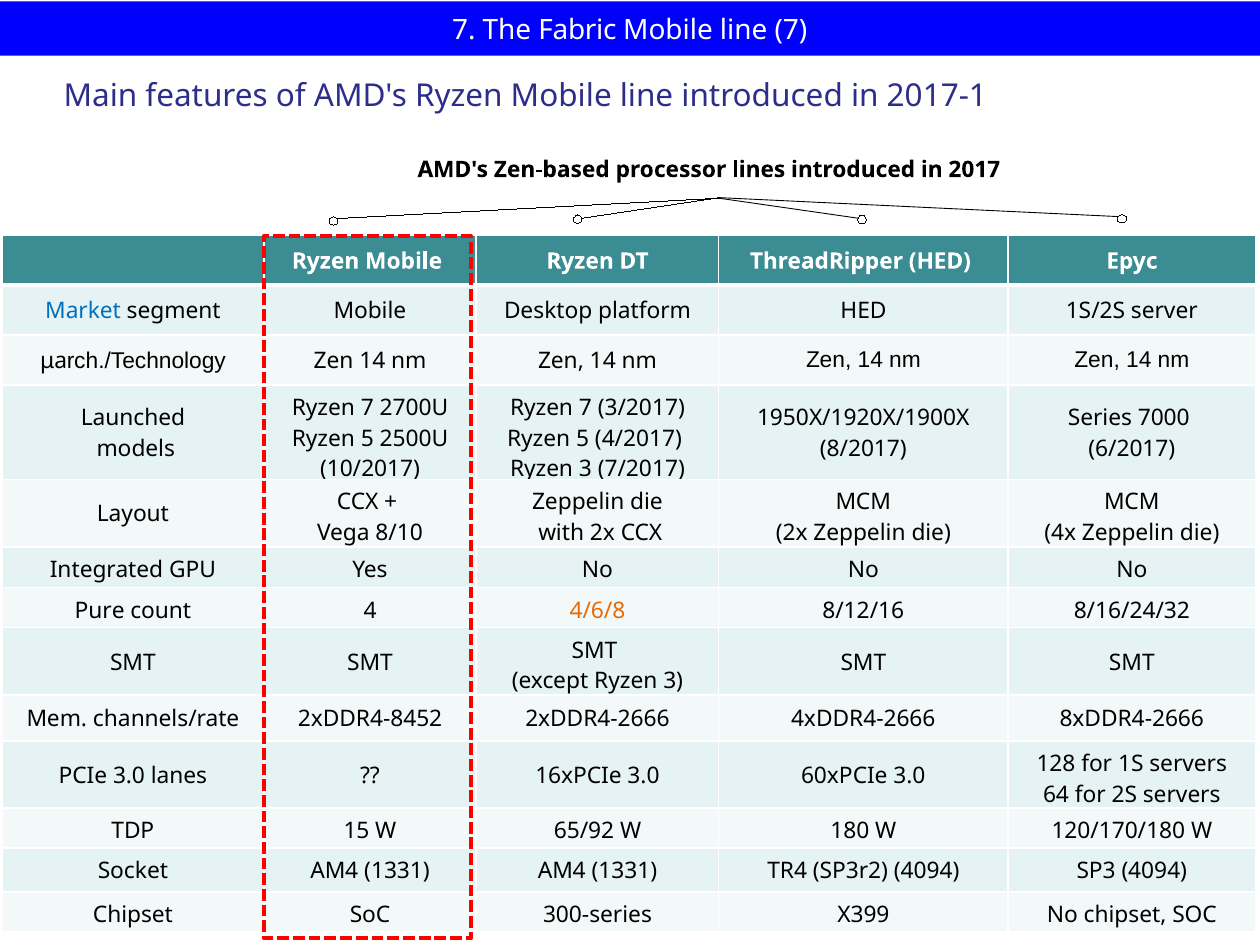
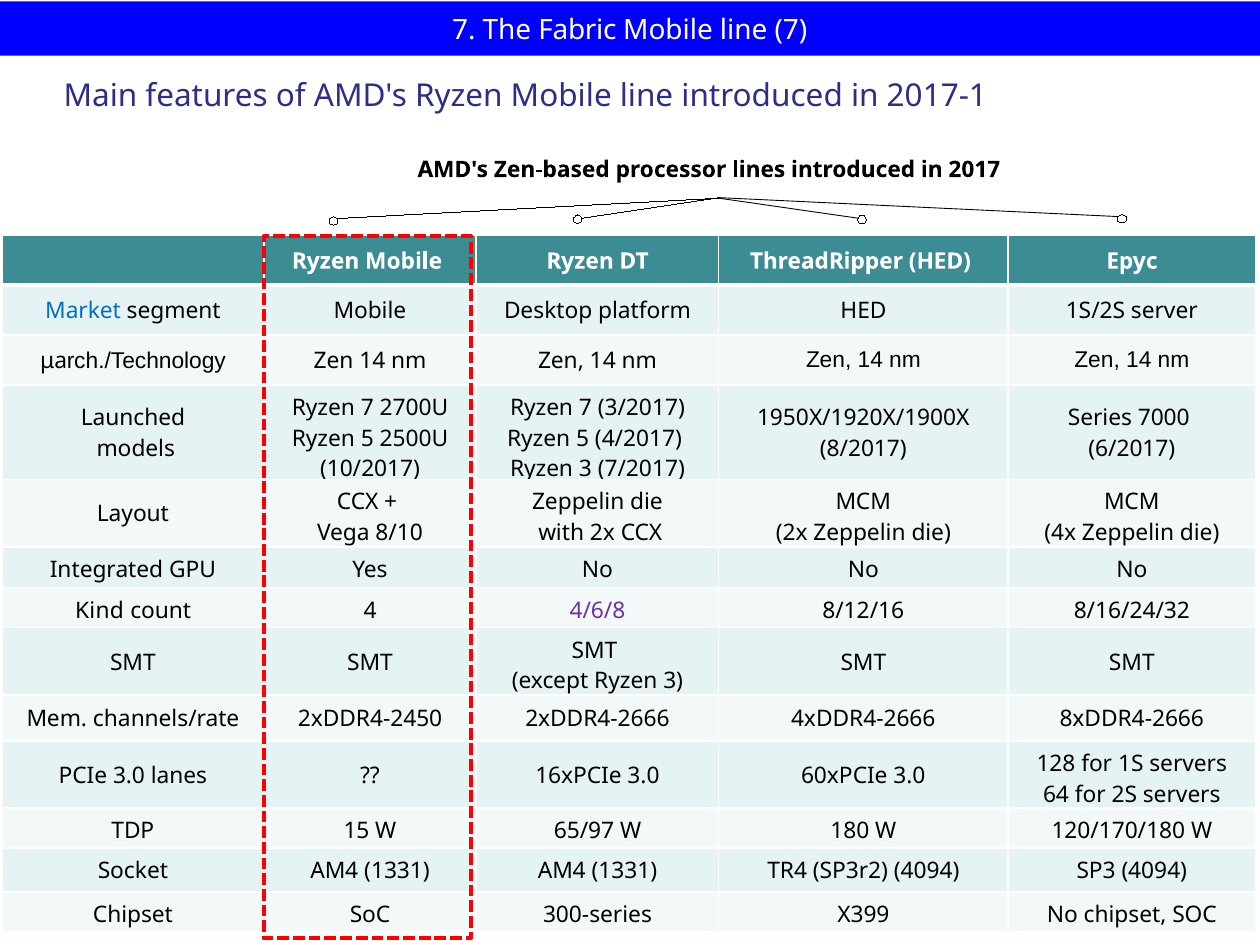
Pure: Pure -> Kind
4/6/8 colour: orange -> purple
2xDDR4-8452: 2xDDR4-8452 -> 2xDDR4-2450
65/92: 65/92 -> 65/97
